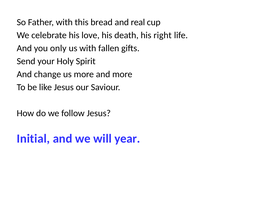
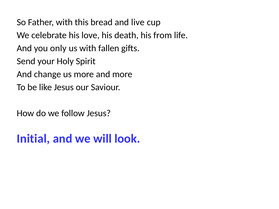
real: real -> live
right: right -> from
year: year -> look
